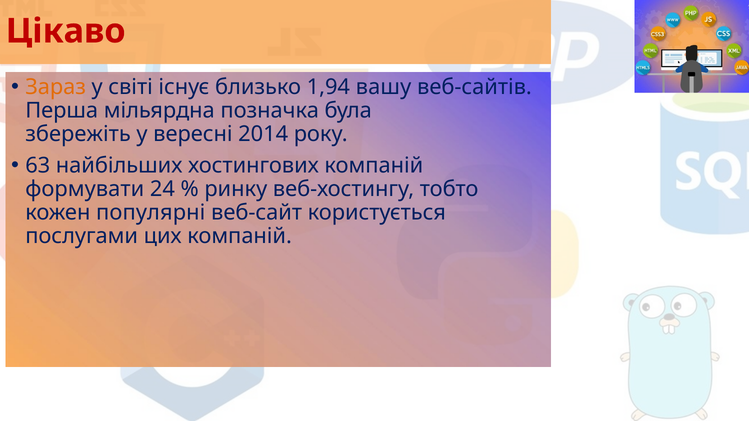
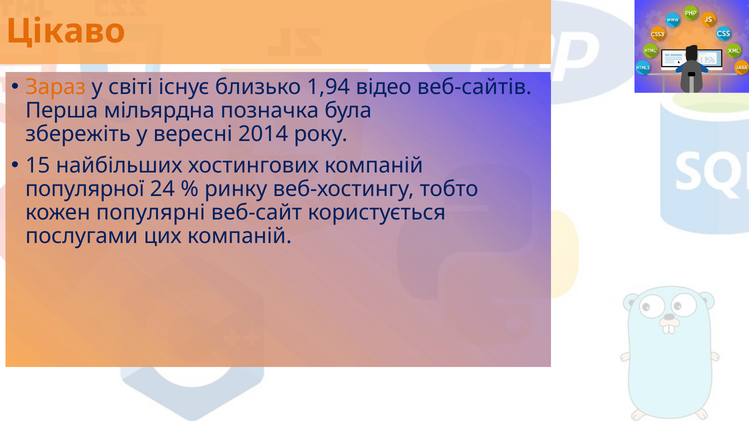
Цікаво colour: red -> orange
вашу: вашу -> відео
63: 63 -> 15
формувати: формувати -> популярної
